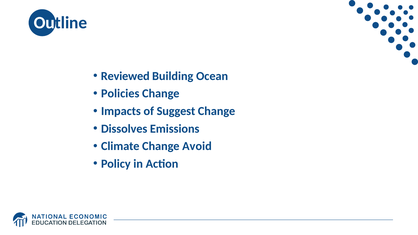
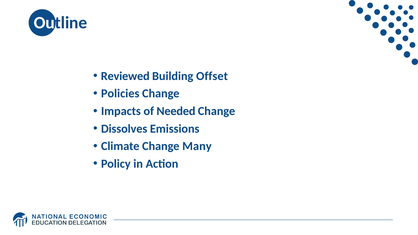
Ocean: Ocean -> Offset
Suggest: Suggest -> Needed
Avoid: Avoid -> Many
